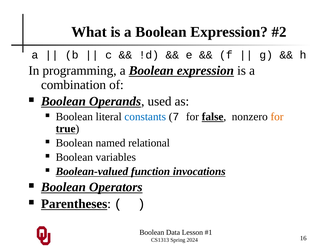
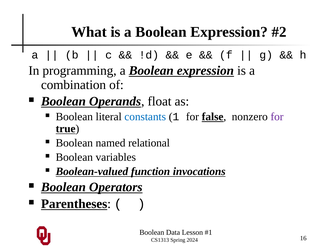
used: used -> float
7: 7 -> 1
for at (277, 117) colour: orange -> purple
